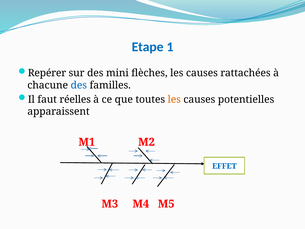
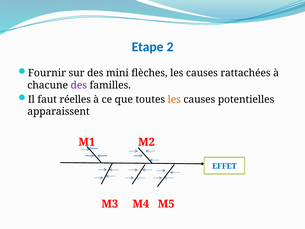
1: 1 -> 2
Repérer: Repérer -> Fournir
des at (79, 85) colour: blue -> purple
